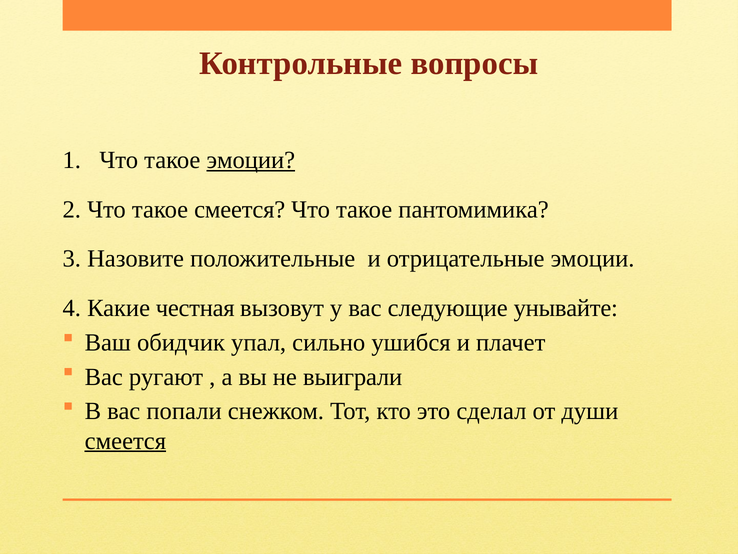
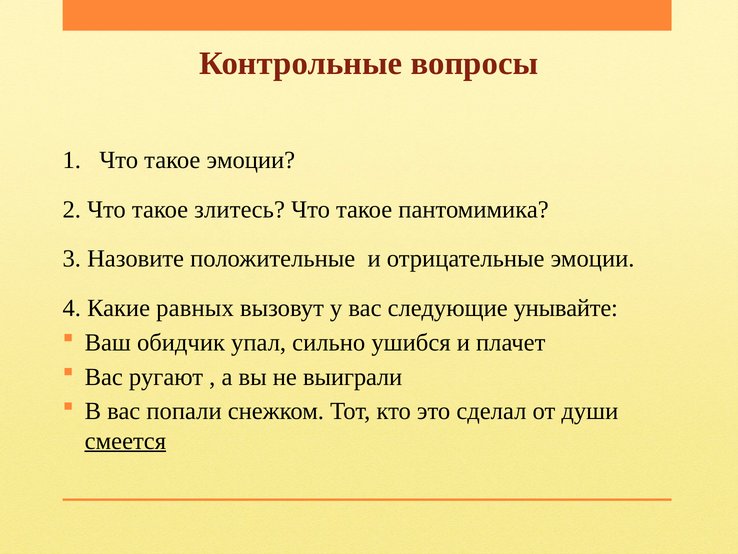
эмоции at (251, 160) underline: present -> none
такое смеется: смеется -> злитесь
честная: честная -> равных
